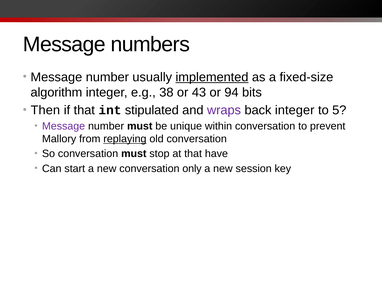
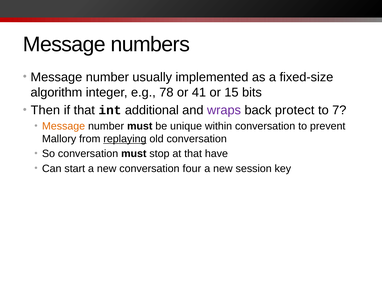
implemented underline: present -> none
38: 38 -> 78
43: 43 -> 41
94: 94 -> 15
stipulated: stipulated -> additional
back integer: integer -> protect
5: 5 -> 7
Message at (64, 126) colour: purple -> orange
only: only -> four
